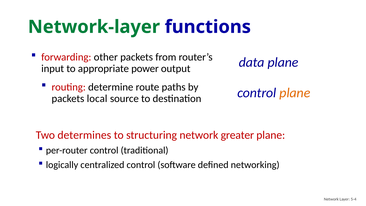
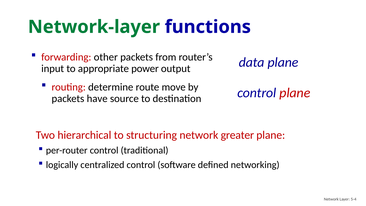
paths: paths -> move
plane at (295, 93) colour: orange -> red
local: local -> have
determines: determines -> hierarchical
